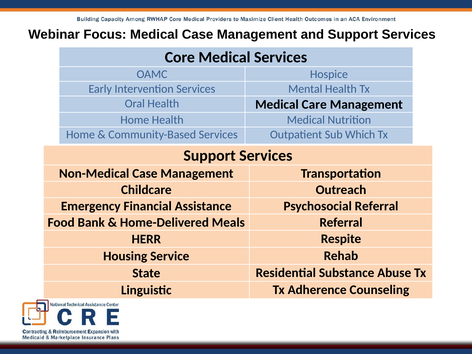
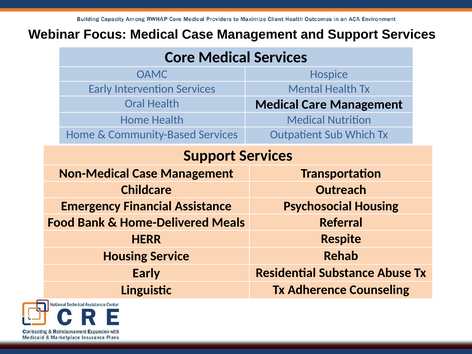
Psychosocial Referral: Referral -> Housing
State at (146, 273): State -> Early
